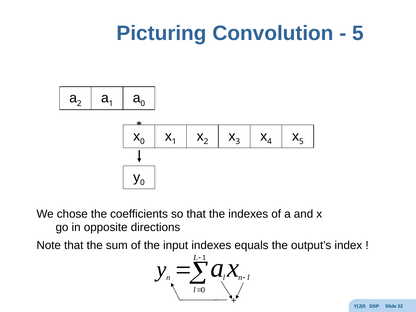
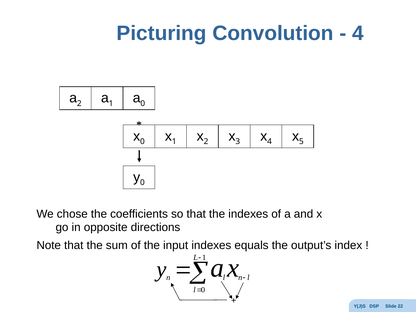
5 at (358, 33): 5 -> 4
